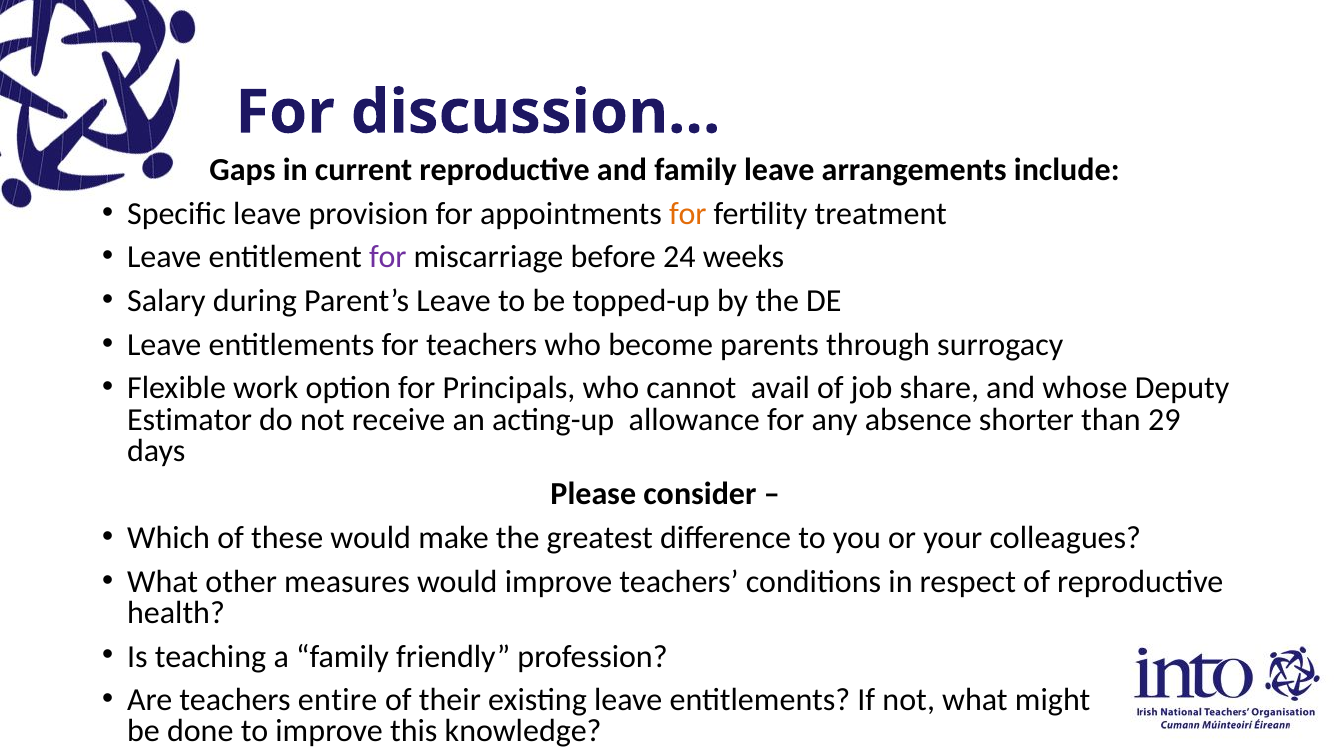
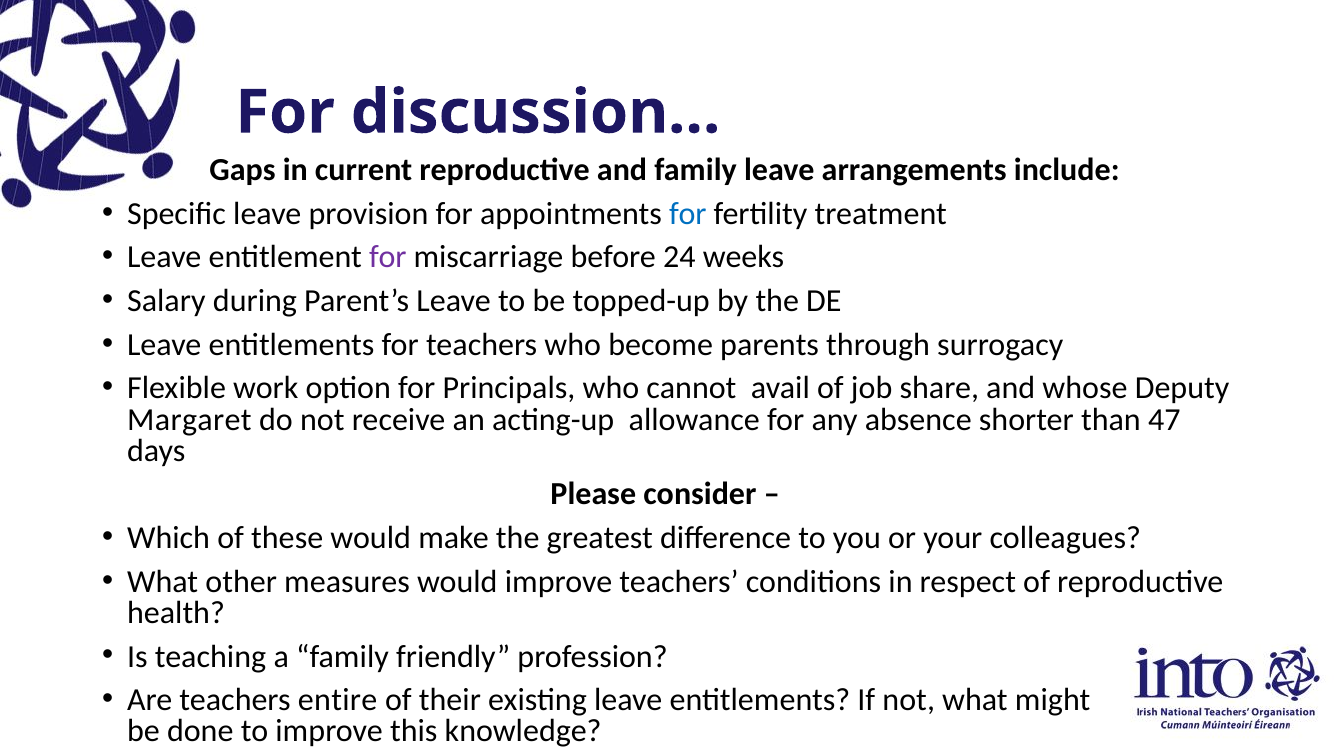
for at (688, 214) colour: orange -> blue
Estimator: Estimator -> Margaret
29: 29 -> 47
